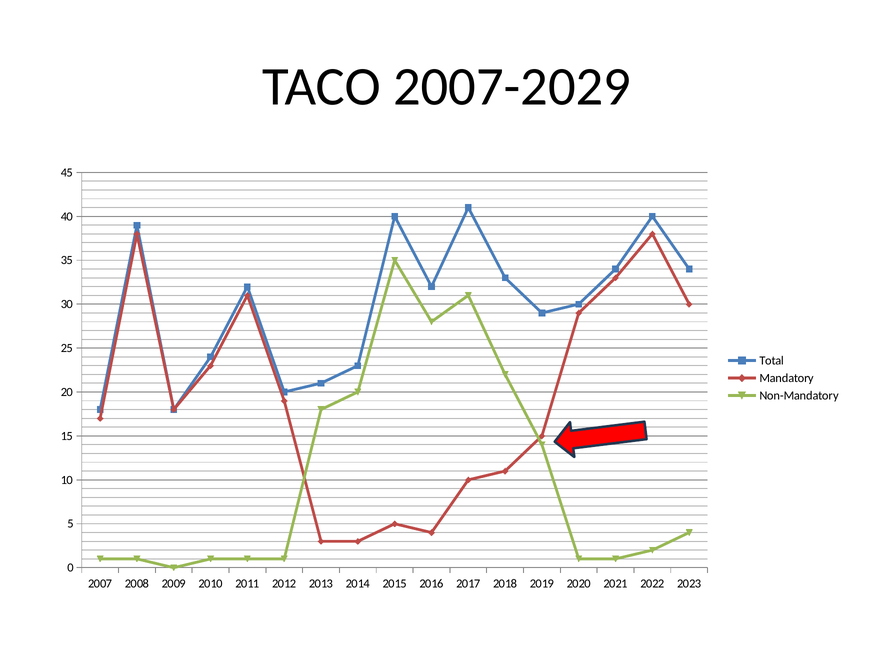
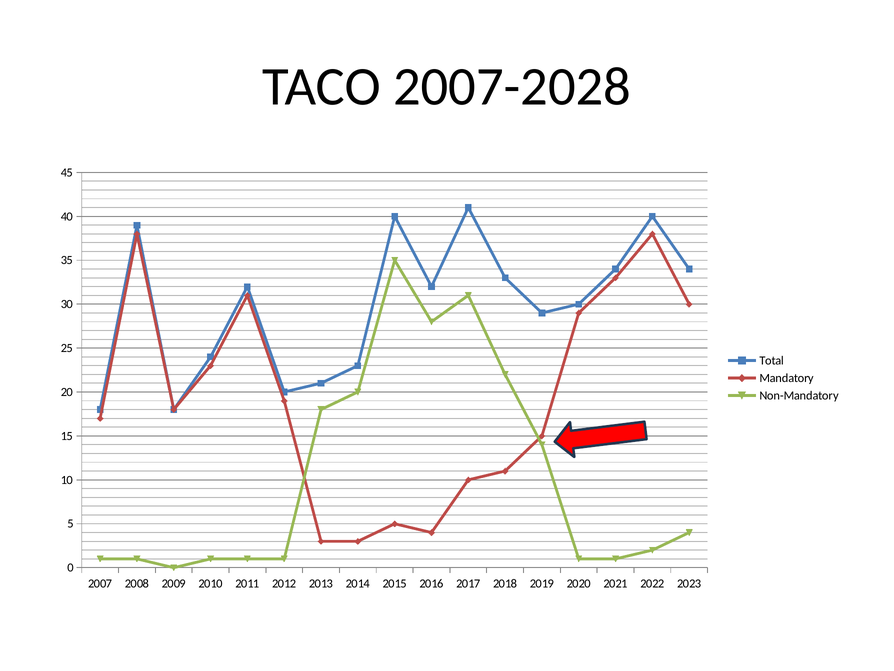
2007-2029: 2007-2029 -> 2007-2028
